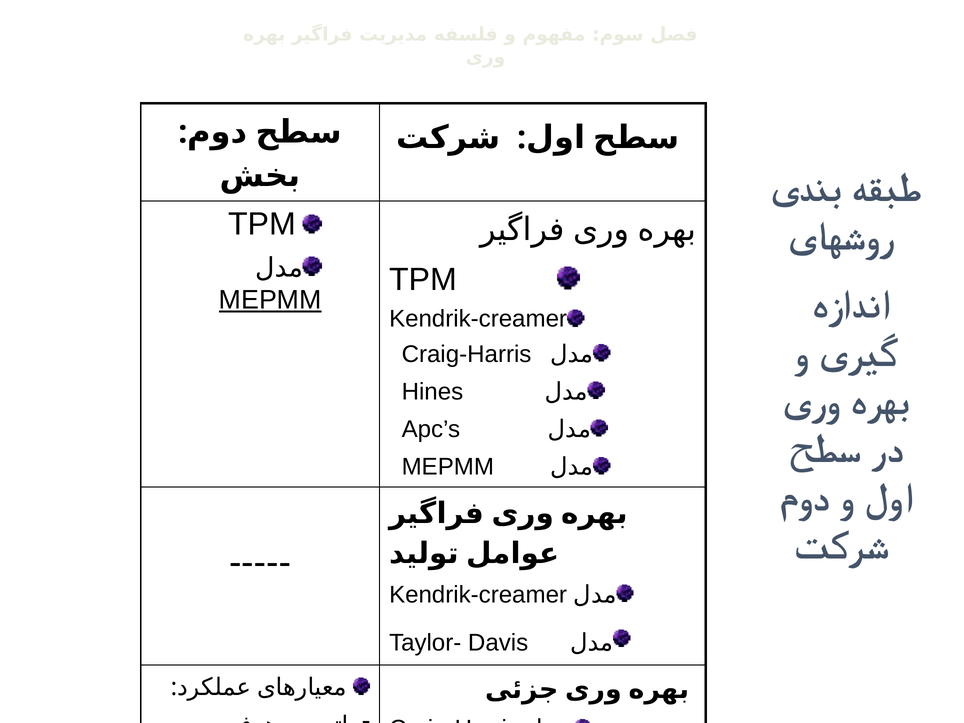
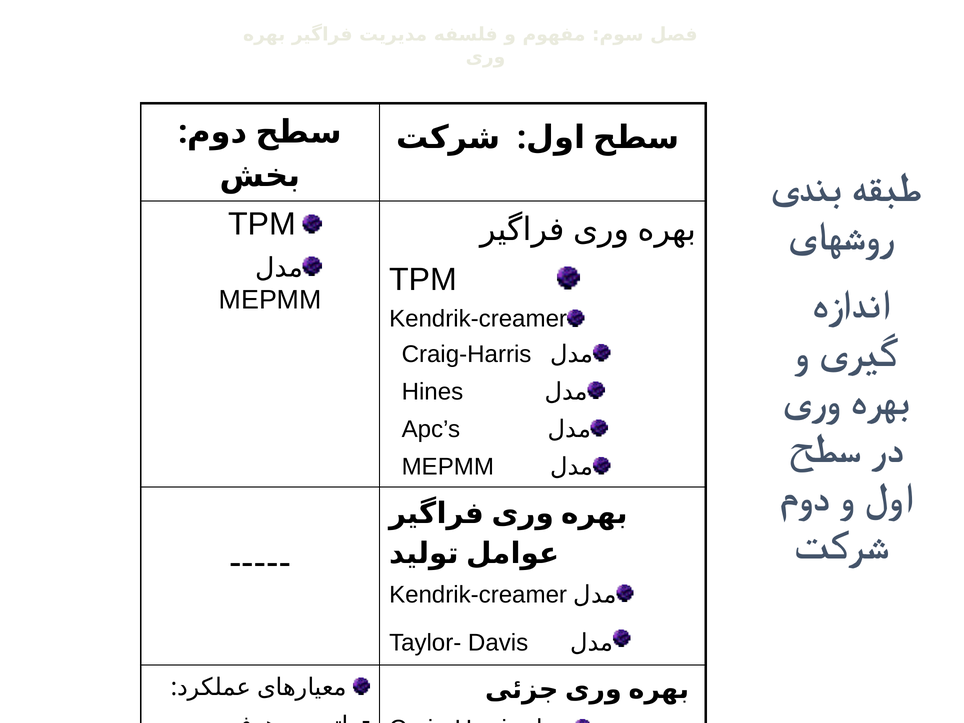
MEPMM at (270, 300) underline: present -> none
